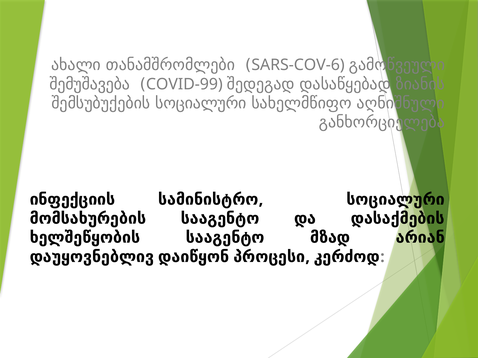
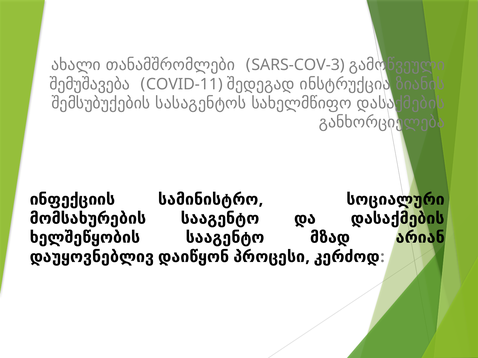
SARS-COV-6: SARS-COV-6 -> SARS-COV-3
COVID-99: COVID-99 -> COVID-11
დასაწყებად: დასაწყებად -> ინსტრუქცია
შემსუბუქების სოციალური: სოციალური -> სასაგენტოს
სახელმწიფო აღნიშნული: აღნიშნული -> დასაქმების
